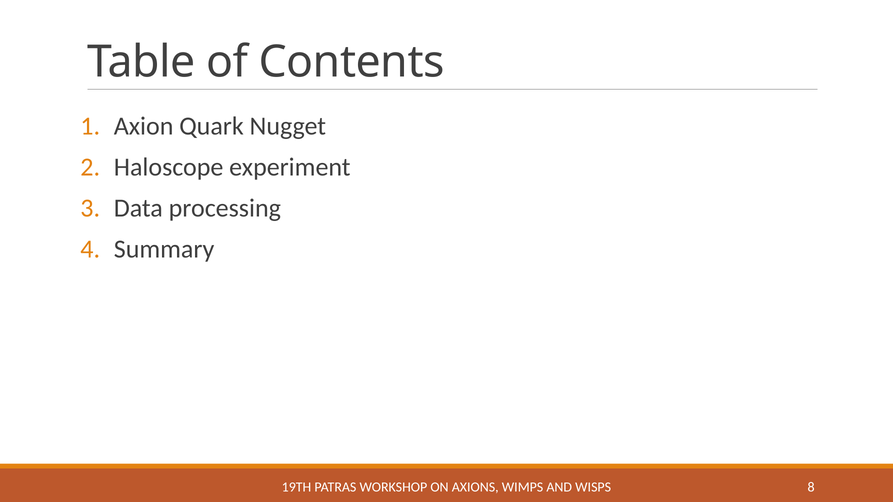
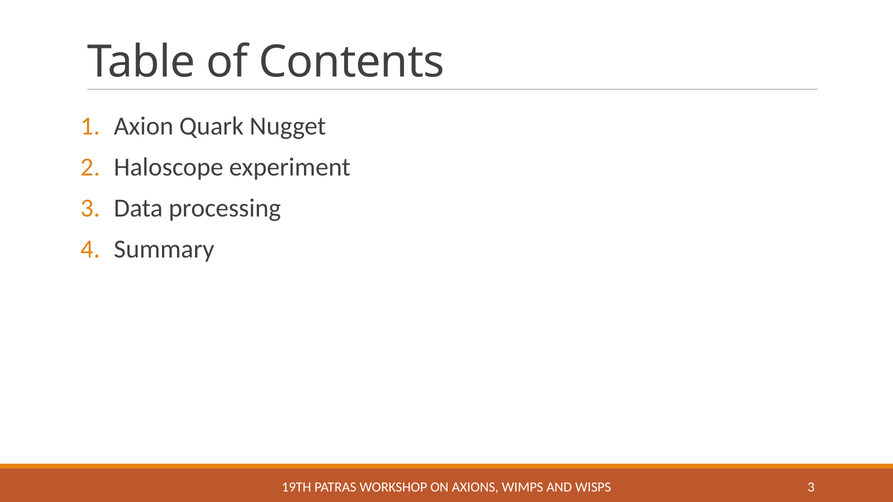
WISPS 8: 8 -> 3
